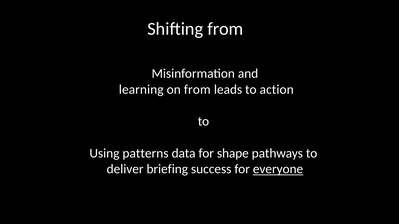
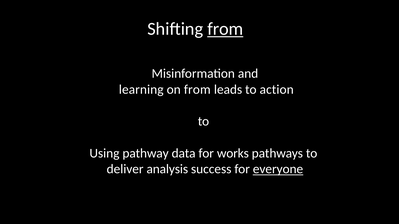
from at (225, 29) underline: none -> present
patterns: patterns -> pathway
shape: shape -> works
briefing: briefing -> analysis
